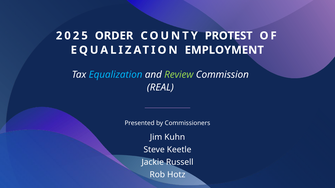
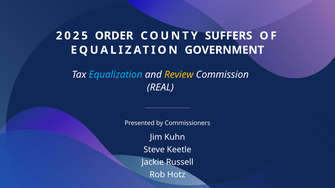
PROTEST: PROTEST -> SUFFERS
EMPLOYMENT: EMPLOYMENT -> GOVERNMENT
Review colour: light green -> yellow
